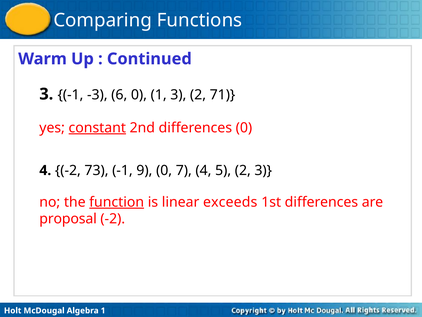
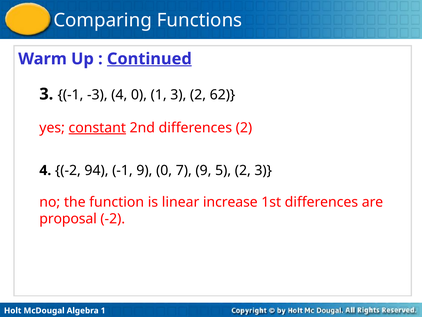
Continued underline: none -> present
-3 6: 6 -> 4
71: 71 -> 62
differences 0: 0 -> 2
73: 73 -> 94
7 4: 4 -> 9
function underline: present -> none
exceeds: exceeds -> increase
